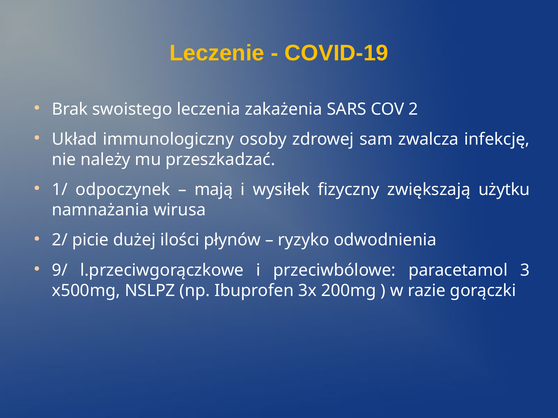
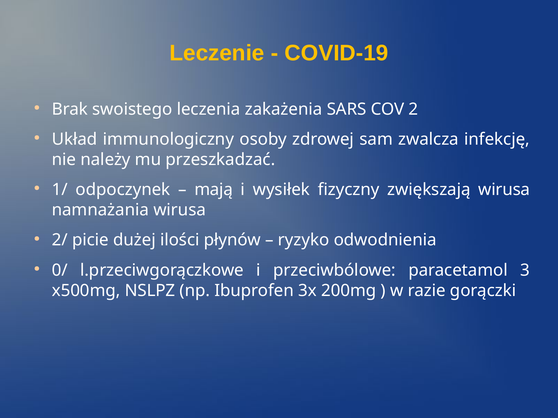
zwiększają użytku: użytku -> wirusa
9/: 9/ -> 0/
